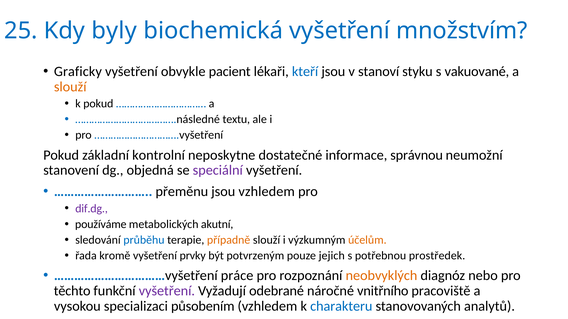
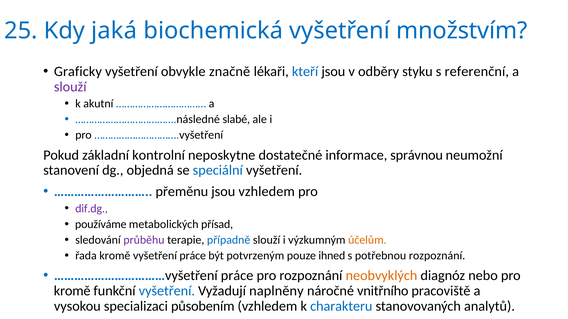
byly: byly -> jaká
pacient: pacient -> značně
stanoví: stanoví -> odběry
vakuované: vakuované -> referenční
slouží at (70, 87) colour: orange -> purple
k pokud: pokud -> akutní
textu: textu -> slabé
speciální colour: purple -> blue
akutní: akutní -> přísad
průběhu colour: blue -> purple
případně colour: orange -> blue
vyšetření prvky: prvky -> práce
jejich: jejich -> ihned
potřebnou prostředek: prostředek -> rozpoznání
těchto at (72, 291): těchto -> kromě
vyšetření at (167, 291) colour: purple -> blue
odebrané: odebrané -> naplněny
